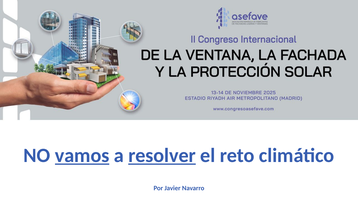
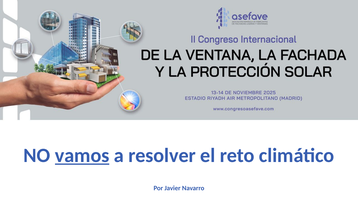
resolver underline: present -> none
